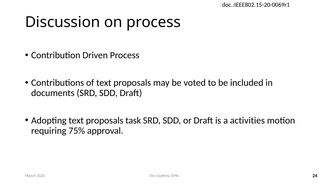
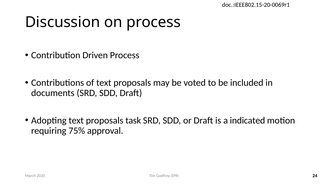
activities: activities -> indicated
